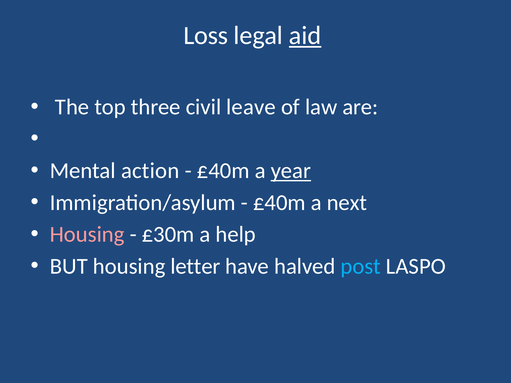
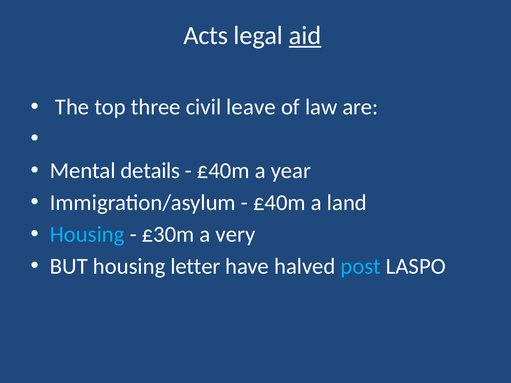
Loss: Loss -> Acts
action: action -> details
year underline: present -> none
next: next -> land
Housing at (87, 235) colour: pink -> light blue
help: help -> very
